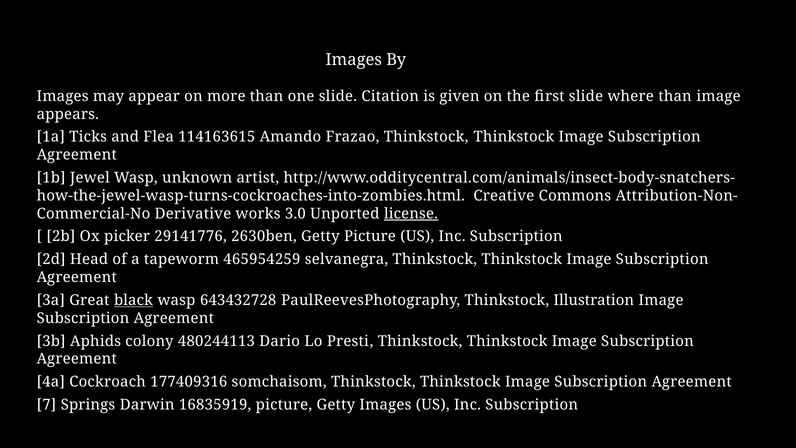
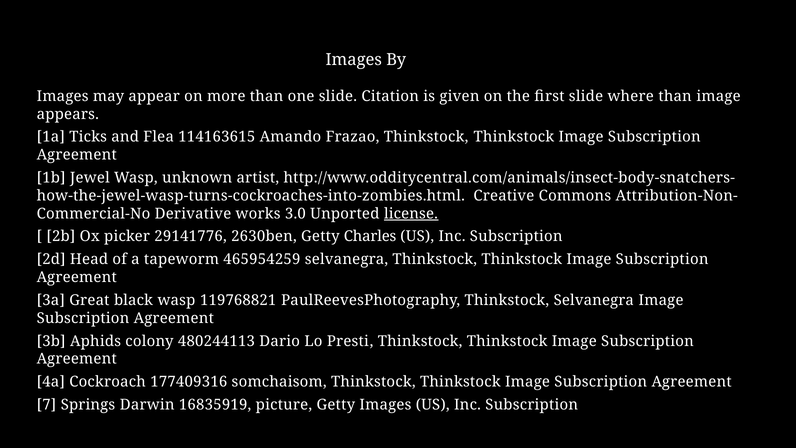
Getty Picture: Picture -> Charles
black underline: present -> none
643432728: 643432728 -> 119768821
Thinkstock Illustration: Illustration -> Selvanegra
